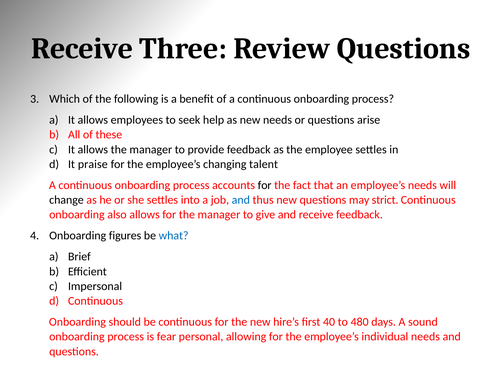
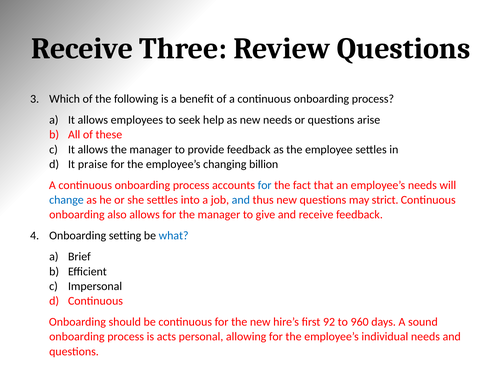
talent: talent -> billion
for at (265, 185) colour: black -> blue
change colour: black -> blue
figures: figures -> setting
40: 40 -> 92
480: 480 -> 960
fear: fear -> acts
